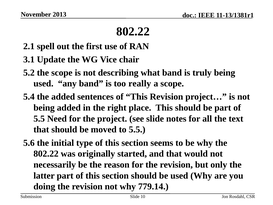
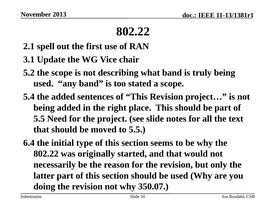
really: really -> stated
5.6: 5.6 -> 6.4
779.14: 779.14 -> 350.07
